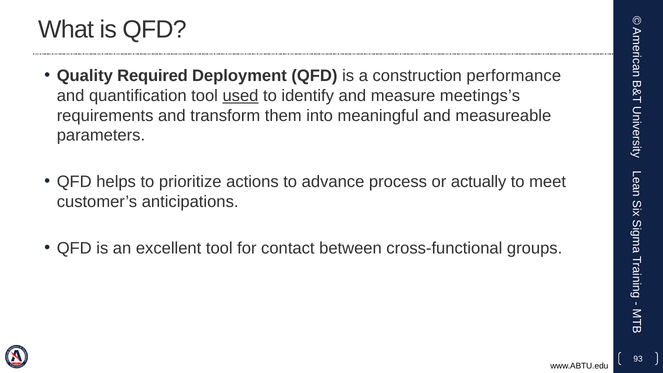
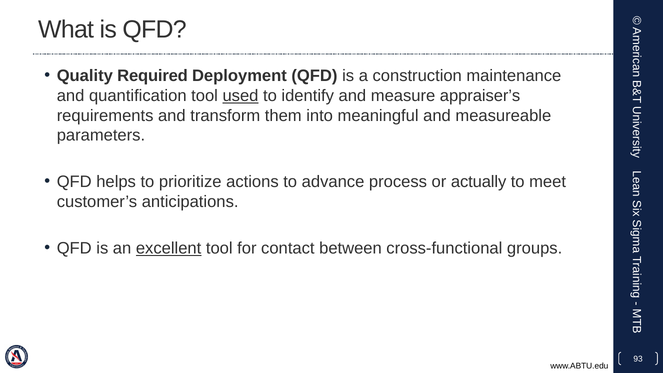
performance: performance -> maintenance
meetings’s: meetings’s -> appraiser’s
excellent underline: none -> present
